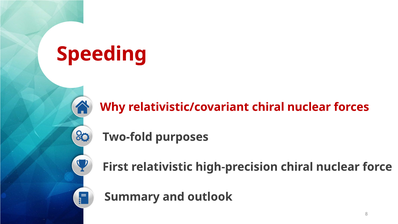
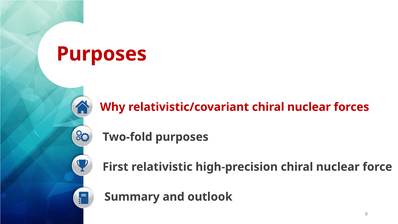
Speeding at (102, 54): Speeding -> Purposes
